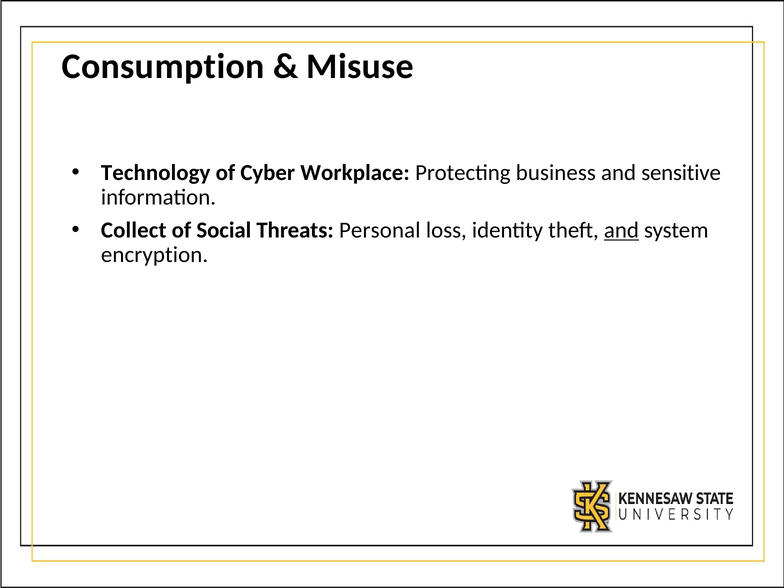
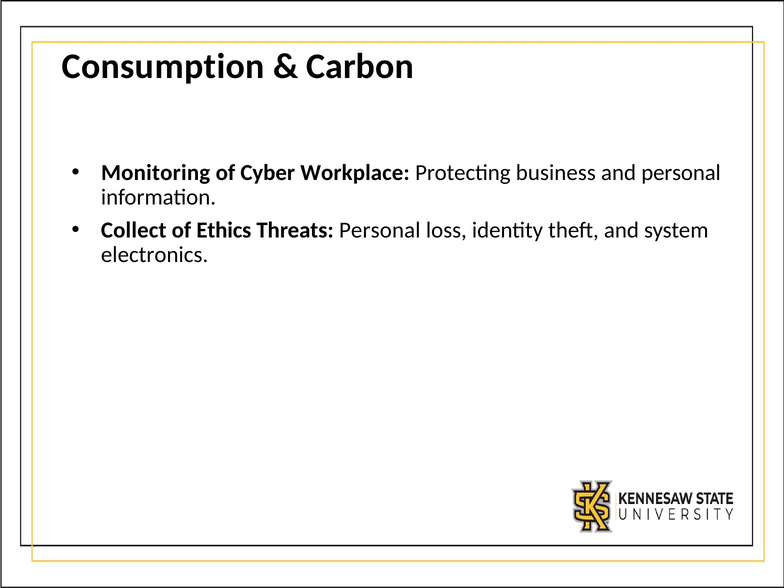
Misuse: Misuse -> Carbon
Technology: Technology -> Monitoring
and sensitive: sensitive -> personal
Social: Social -> Ethics
and at (621, 230) underline: present -> none
encryption: encryption -> electronics
